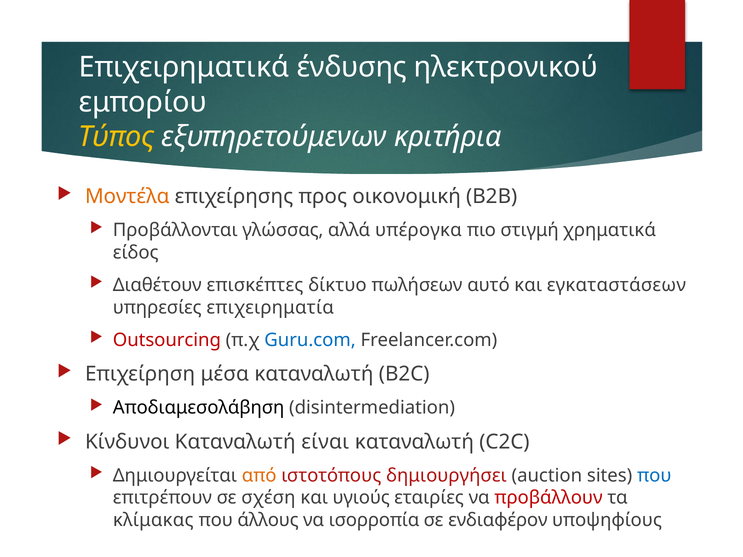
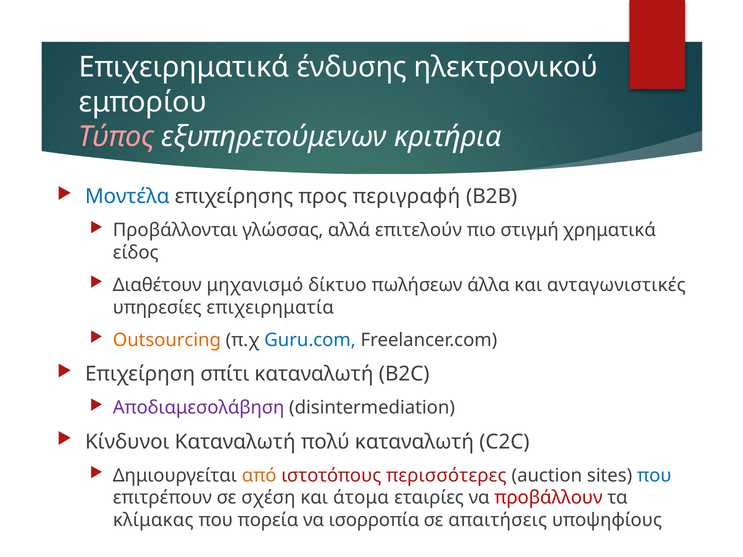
Τύπος colour: yellow -> pink
Μοντέλα colour: orange -> blue
οικονομική: οικονομική -> περιγραφή
υπέρογκα: υπέρογκα -> επιτελούν
επισκέπτες: επισκέπτες -> μηχανισμό
αυτό: αυτό -> άλλα
εγκαταστάσεων: εγκαταστάσεων -> ανταγωνιστικές
Outsourcing colour: red -> orange
μέσα: μέσα -> σπίτι
Αποδιαμεσολάβηση colour: black -> purple
είναι: είναι -> πολύ
δημιουργήσει: δημιουργήσει -> περισσότερες
υγιούς: υγιούς -> άτομα
άλλους: άλλους -> πορεία
ενδιαφέρον: ενδιαφέρον -> απαιτήσεις
